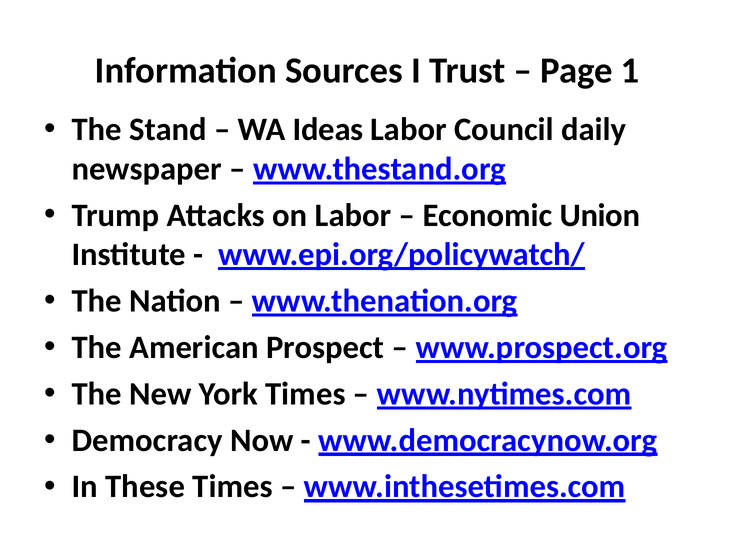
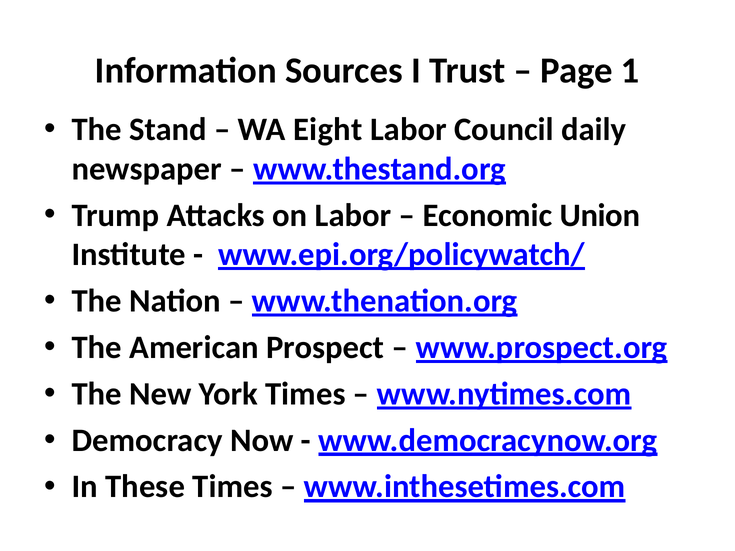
Ideas: Ideas -> Eight
